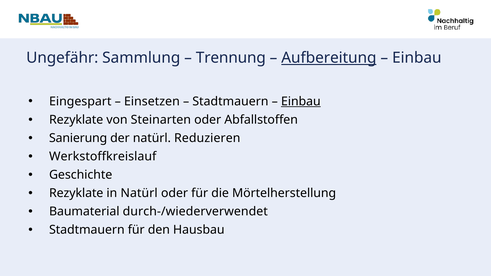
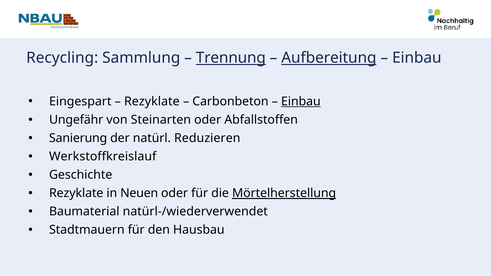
Ungefähr: Ungefähr -> Recycling
Trennung underline: none -> present
Einsetzen at (152, 102): Einsetzen -> Rezyklate
Stadtmauern at (230, 102): Stadtmauern -> Carbonbeton
Rezyklate at (76, 120): Rezyklate -> Ungefähr
in Natürl: Natürl -> Neuen
Mörtelherstellung underline: none -> present
durch-/wiederverwendet: durch-/wiederverwendet -> natürl-/wiederverwendet
